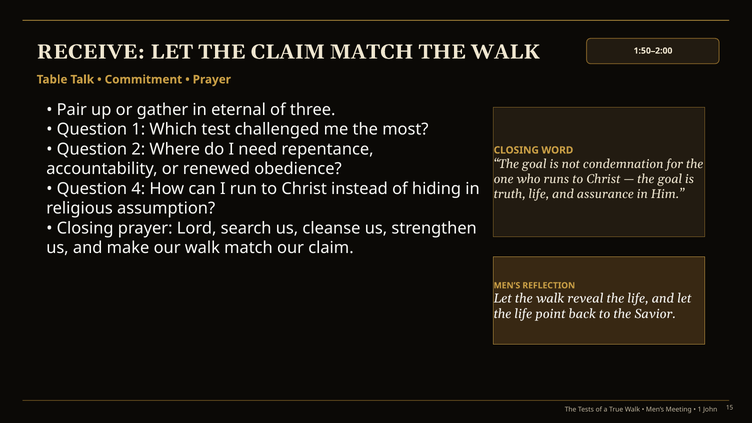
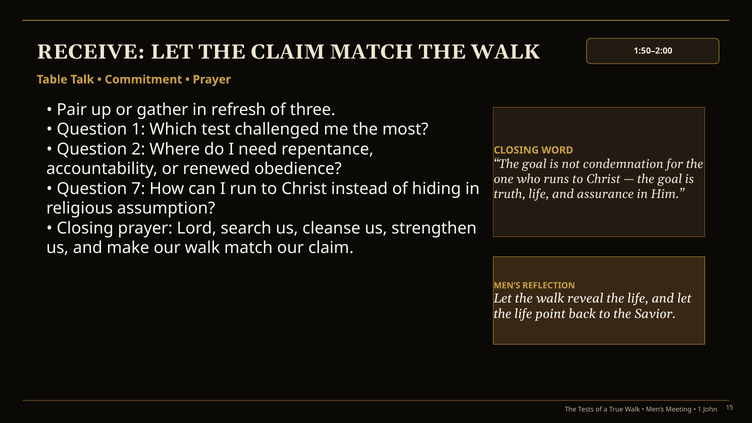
eternal: eternal -> refresh
4: 4 -> 7
